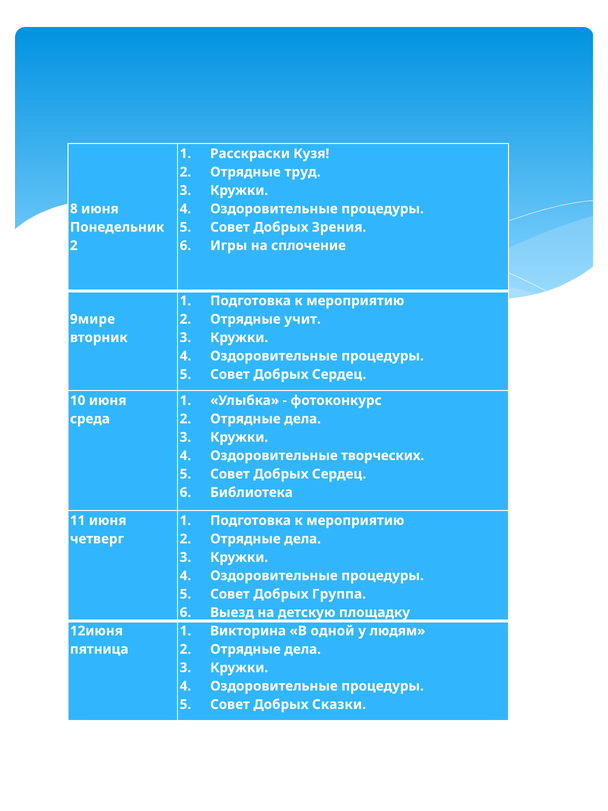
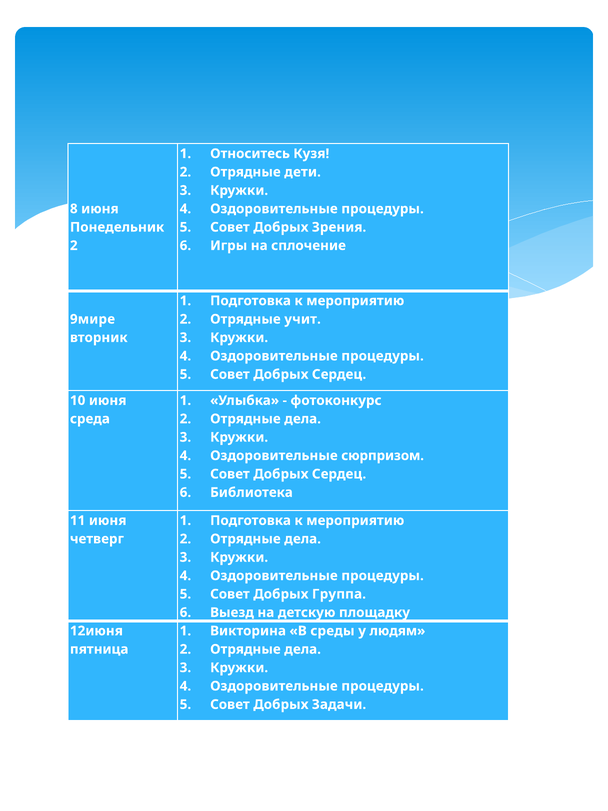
Расскраски: Расскраски -> Относитесь
труд: труд -> дети
творческих: творческих -> сюрпризом
одной: одной -> среды
Сказки: Сказки -> Задачи
